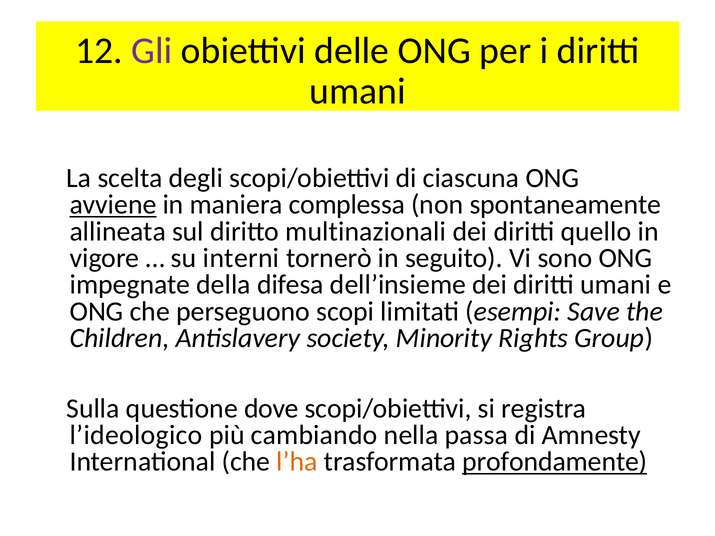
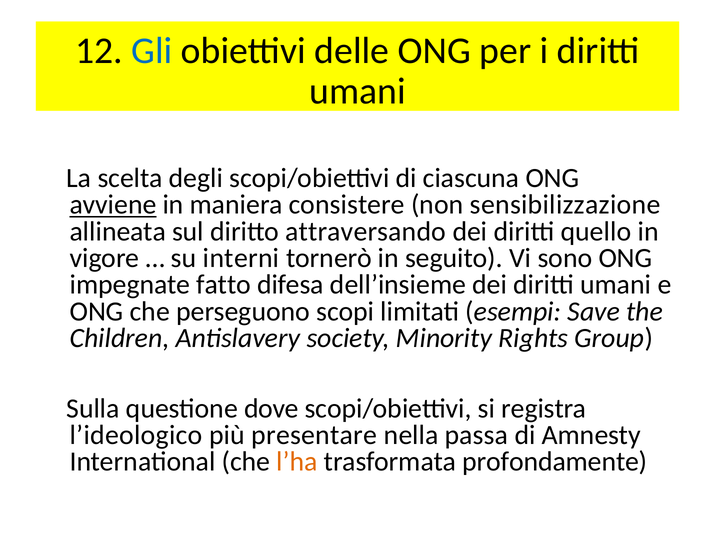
Gli colour: purple -> blue
complessa: complessa -> consistere
spontaneamente: spontaneamente -> sensibilizzazione
multinazionali: multinazionali -> attraversando
della: della -> fatto
cambiando: cambiando -> presentare
profondamente underline: present -> none
